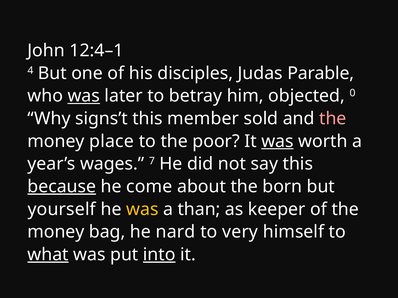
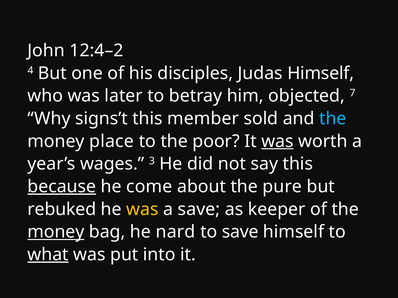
12:4–1: 12:4–1 -> 12:4–2
Judas Parable: Parable -> Himself
was at (84, 96) underline: present -> none
0: 0 -> 7
the at (333, 119) colour: pink -> light blue
7: 7 -> 3
born: born -> pure
yourself: yourself -> rebuked
a than: than -> save
money at (56, 232) underline: none -> present
to very: very -> save
into underline: present -> none
